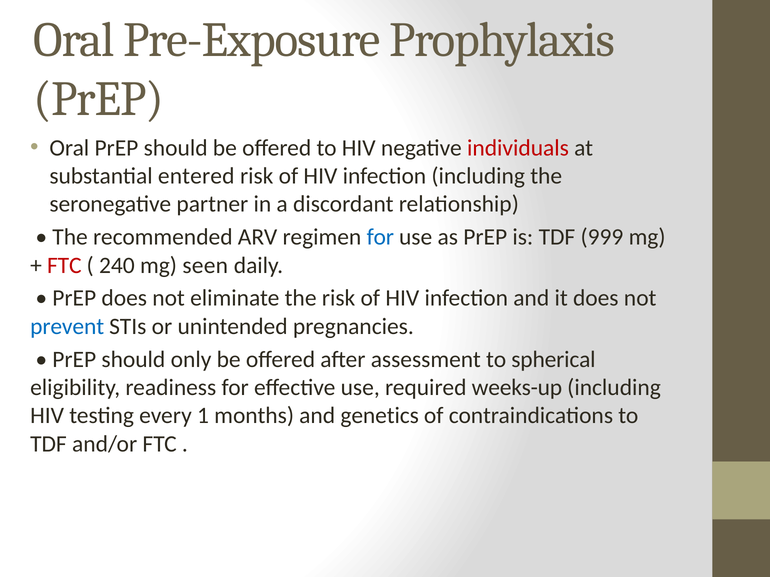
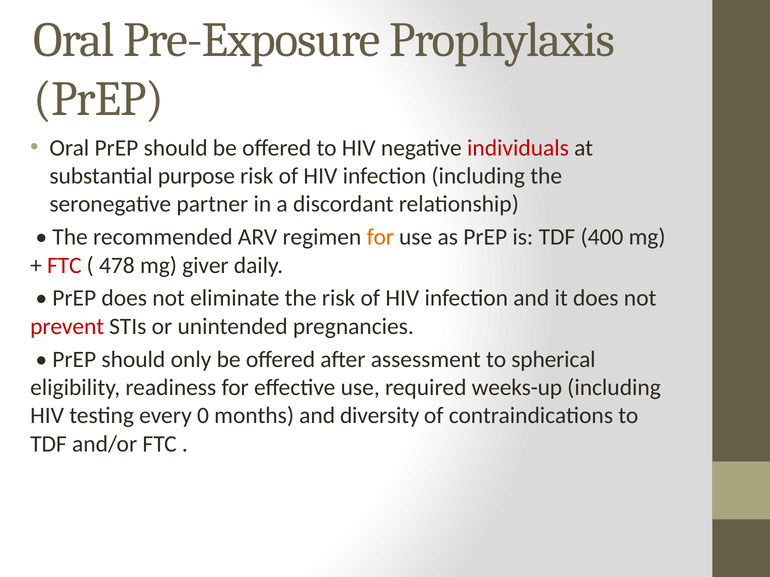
entered: entered -> purpose
for at (380, 237) colour: blue -> orange
999: 999 -> 400
240: 240 -> 478
seen: seen -> giver
prevent colour: blue -> red
1: 1 -> 0
genetics: genetics -> diversity
